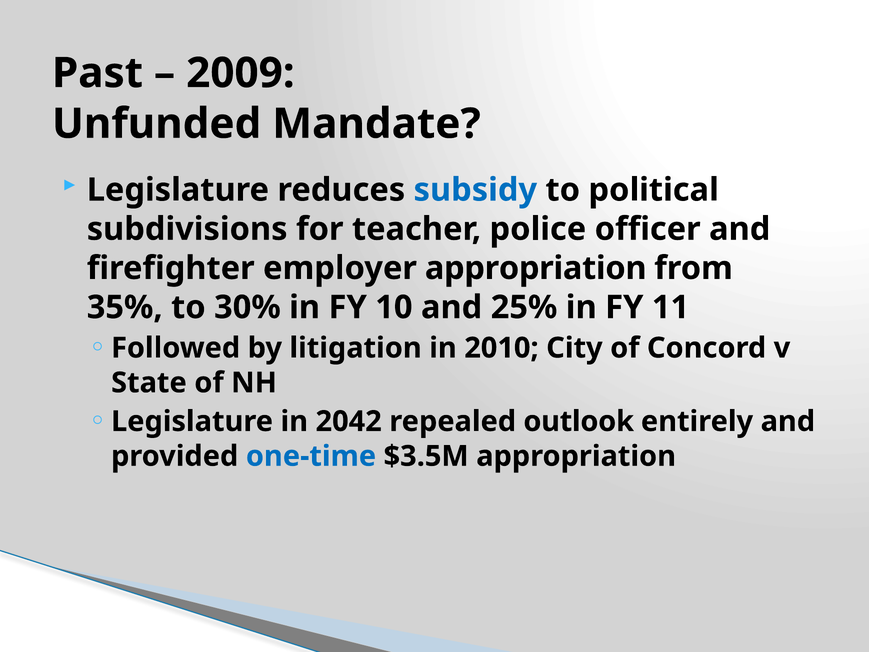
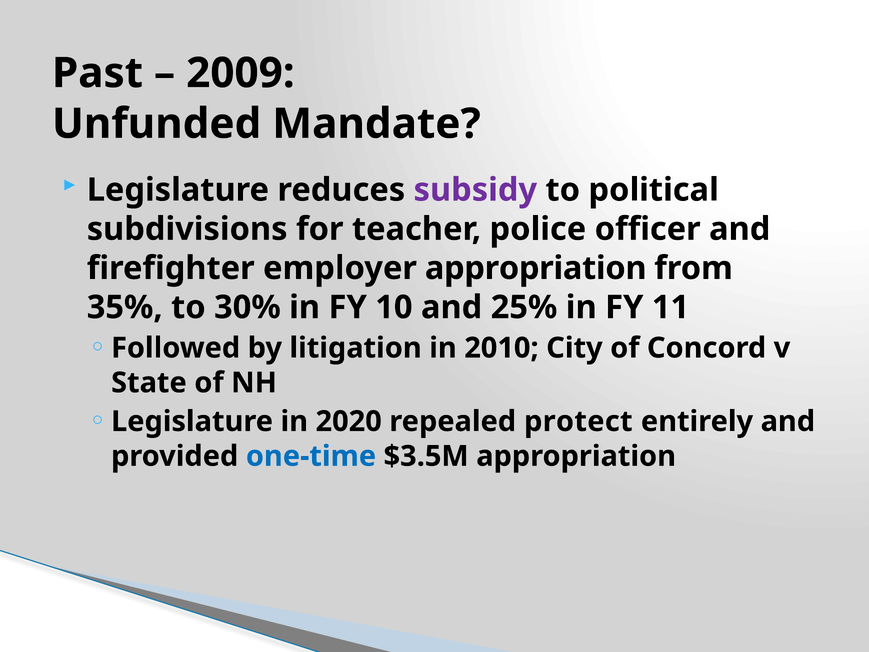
subsidy colour: blue -> purple
2042: 2042 -> 2020
outlook: outlook -> protect
